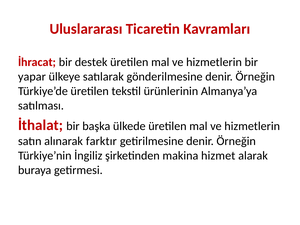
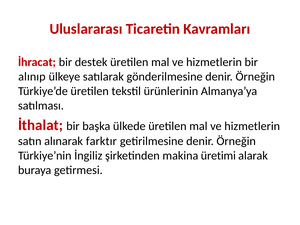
yapar: yapar -> alınıp
hizmet: hizmet -> üretimi
